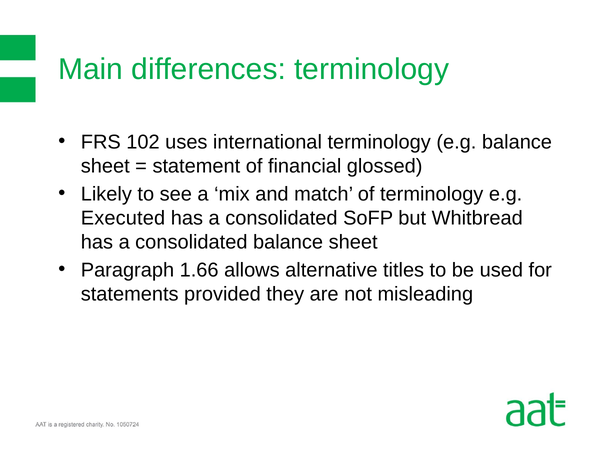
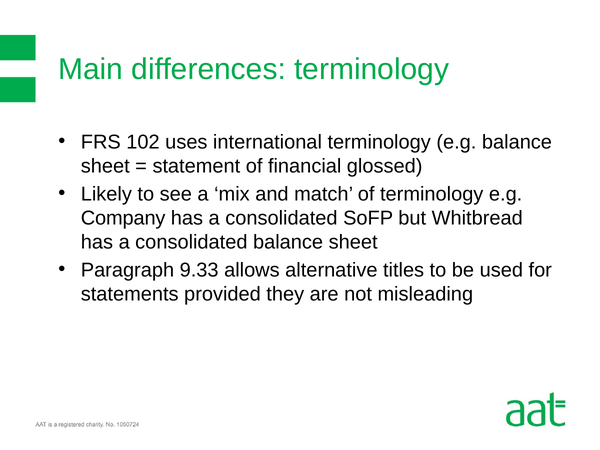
Executed: Executed -> Company
1.66: 1.66 -> 9.33
